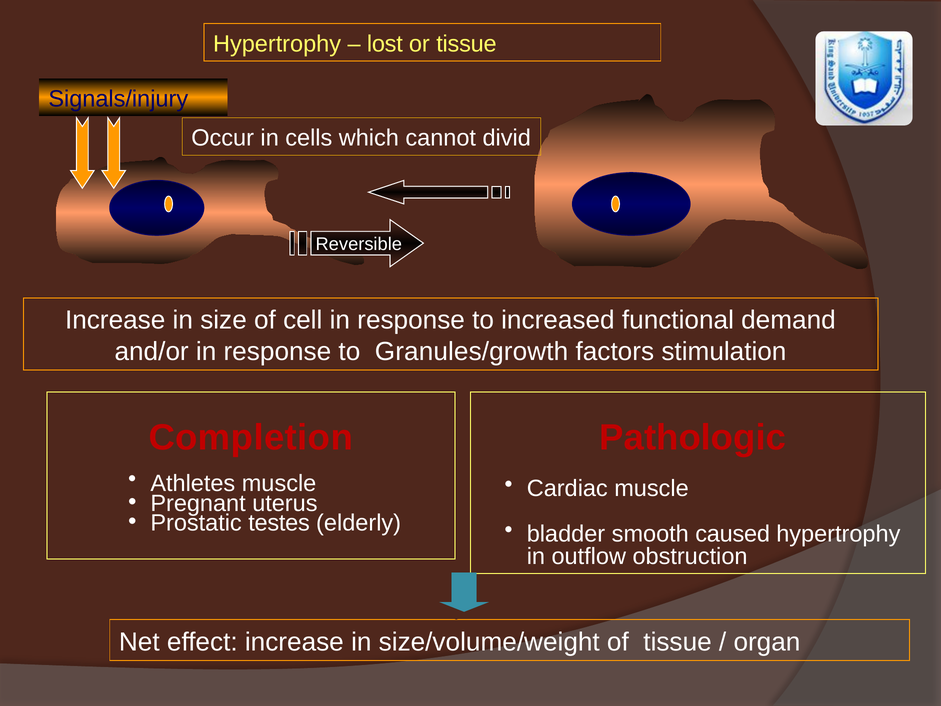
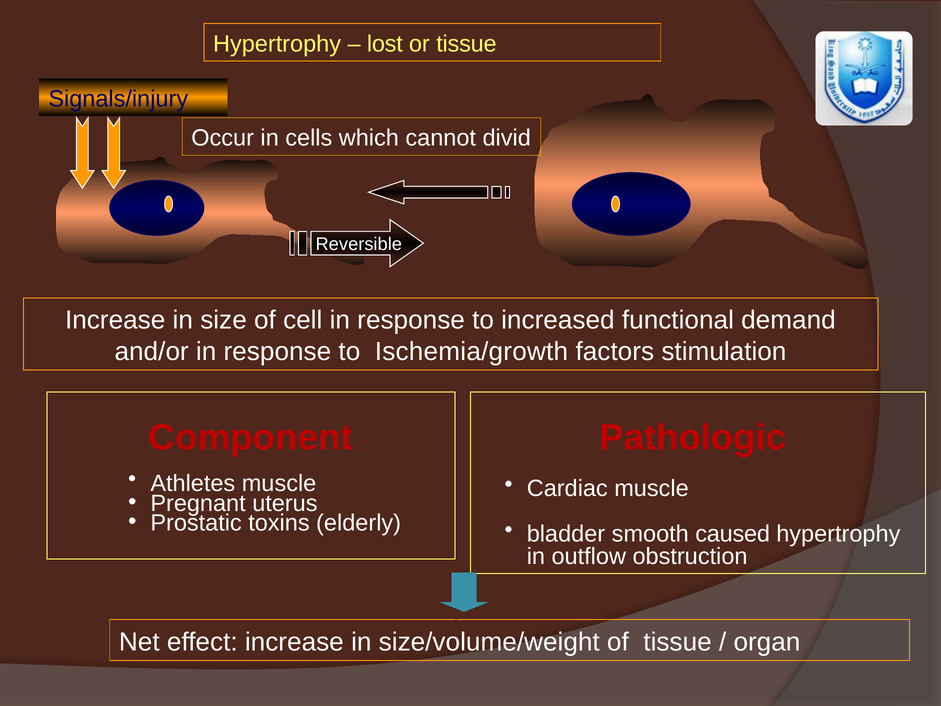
Granules/growth: Granules/growth -> Ischemia/growth
Completion: Completion -> Component
testes: testes -> toxins
